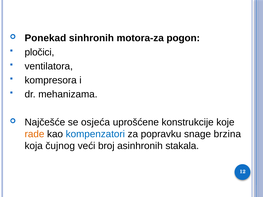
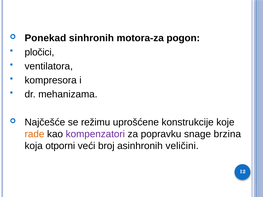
osjeća: osjeća -> režimu
kompenzatori colour: blue -> purple
čujnog: čujnog -> otporni
stakala: stakala -> veličini
